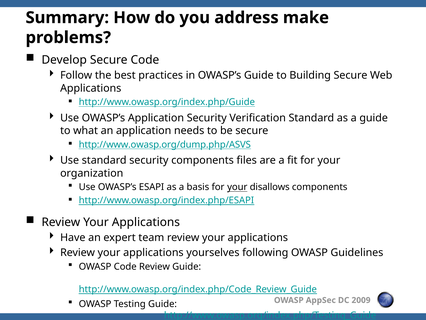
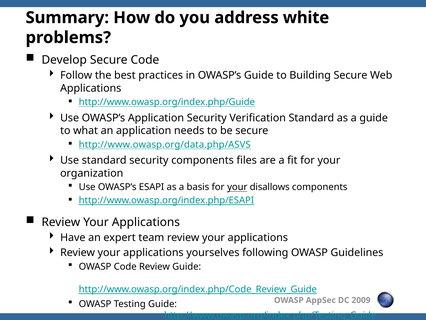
make: make -> white
http://www.owasp.org/dump.php/ASVS: http://www.owasp.org/dump.php/ASVS -> http://www.owasp.org/data.php/ASVS
